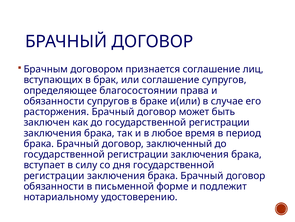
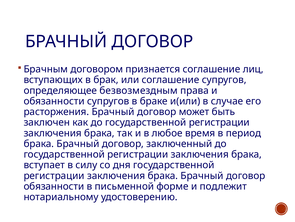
благосостоянии: благосостоянии -> безвозмездным
